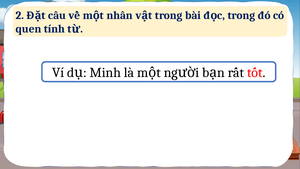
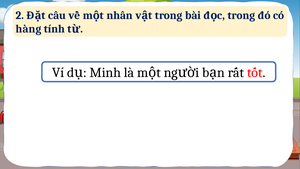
quen: quen -> hàng
